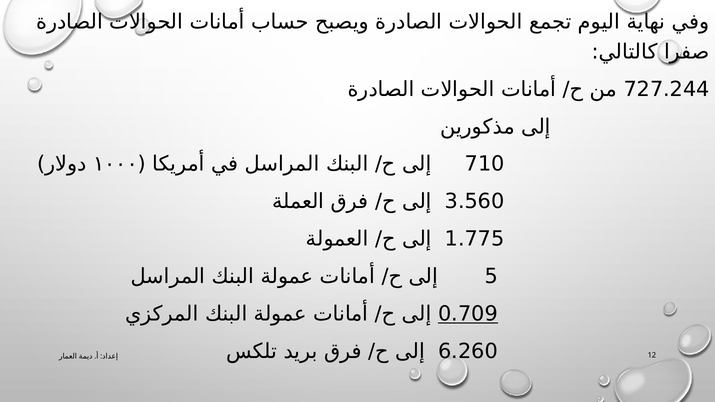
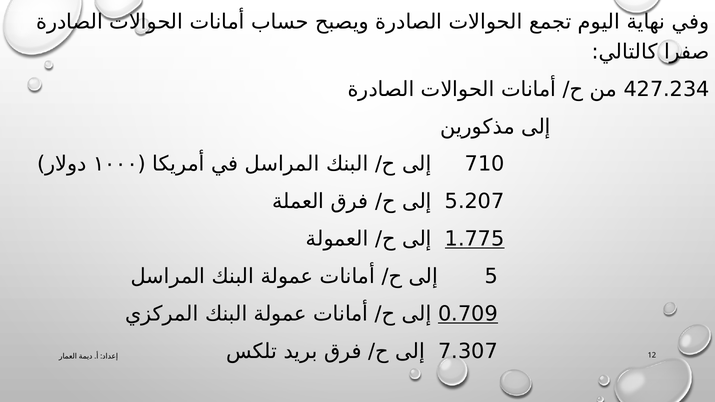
727.244: 727.244 -> 427.234
3.560: 3.560 -> 5.207
1.775 underline: none -> present
6.260: 6.260 -> 7.307
